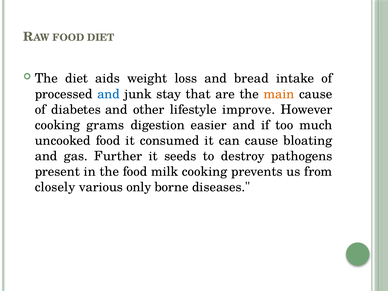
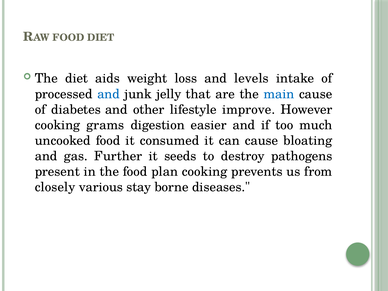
bread: bread -> levels
stay: stay -> jelly
main colour: orange -> blue
milk: milk -> plan
only: only -> stay
